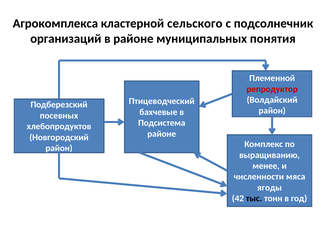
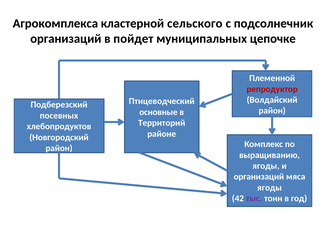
в районе: районе -> пойдет
понятия: понятия -> цепочке
бахчевые: бахчевые -> основные
Подсистема: Подсистема -> Территорий
менее at (266, 166): менее -> ягоды
численности at (259, 177): численности -> организаций
тыс colour: black -> purple
